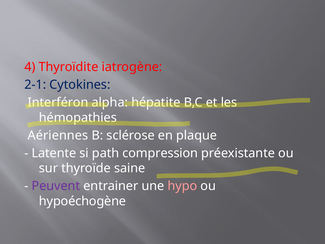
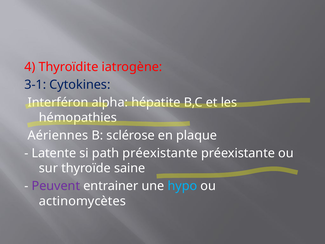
2-1: 2-1 -> 3-1
path compression: compression -> préexistante
hypo colour: pink -> light blue
hypoéchogène: hypoéchogène -> actinomycètes
